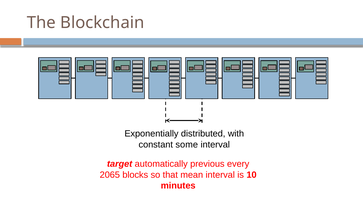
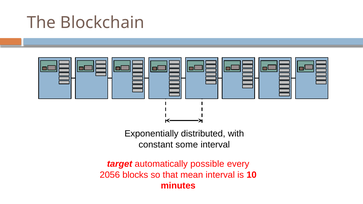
previous: previous -> possible
2065: 2065 -> 2056
